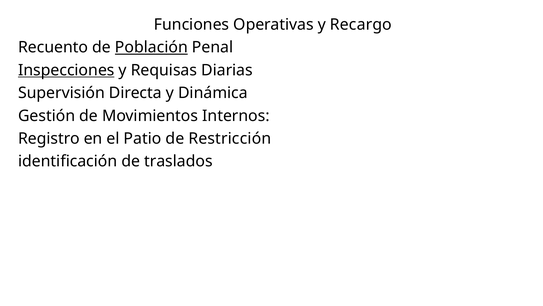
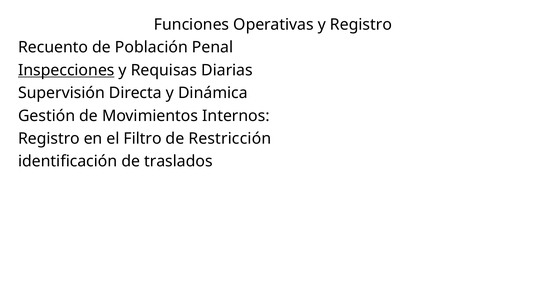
y Recargo: Recargo -> Registro
Población underline: present -> none
Patio: Patio -> Filtro
